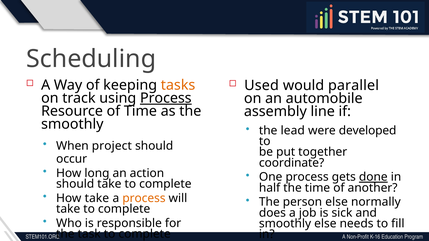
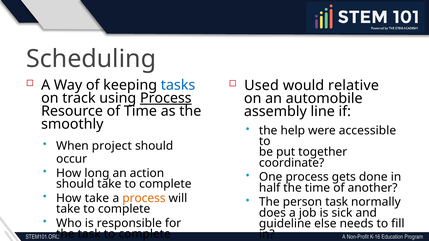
tasks colour: orange -> blue
parallel: parallel -> relative
lead: lead -> help
developed: developed -> accessible
done underline: present -> none
person else: else -> task
smoothly at (285, 224): smoothly -> guideline
